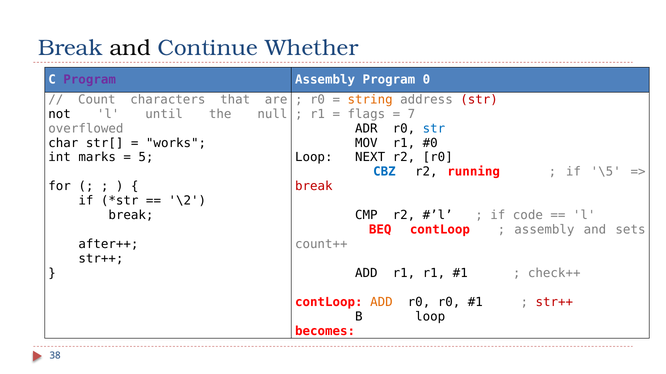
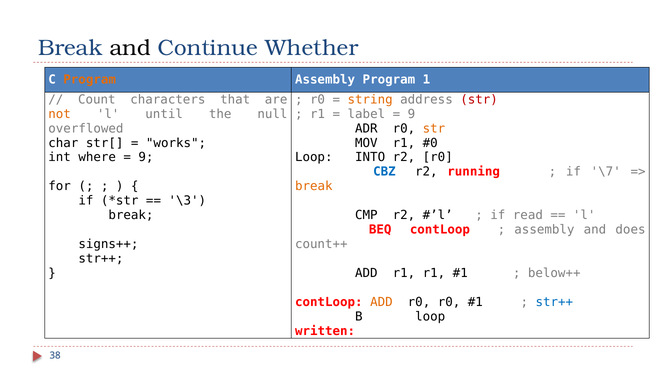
Program at (90, 80) colour: purple -> orange
0: 0 -> 1
not colour: black -> orange
flags: flags -> label
7 at (411, 114): 7 -> 9
str at (434, 129) colour: blue -> orange
marks: marks -> where
5 at (146, 158): 5 -> 9
NEXT: NEXT -> INTO
\5: \5 -> \7
break at (314, 187) colour: red -> orange
\2: \2 -> \3
code: code -> read
sets: sets -> does
after++: after++ -> signs++
check++: check++ -> below++
str++ at (554, 303) colour: red -> blue
becomes: becomes -> written
